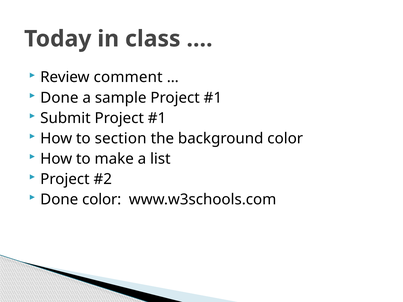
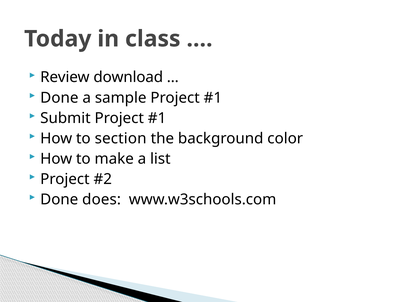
comment: comment -> download
Done color: color -> does
